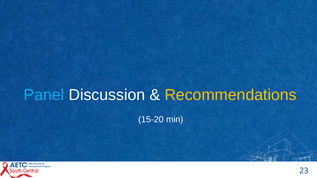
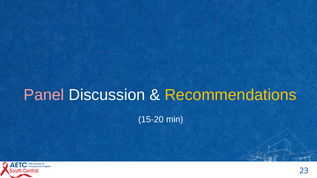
Panel colour: light blue -> pink
